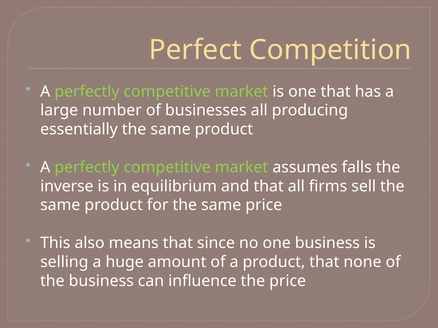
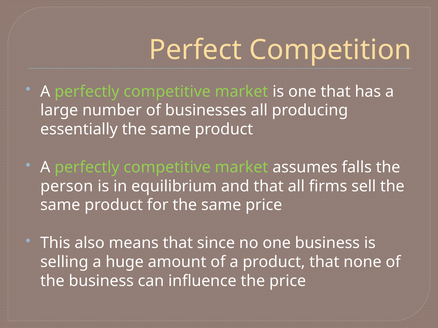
inverse: inverse -> person
